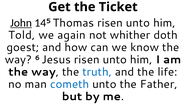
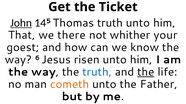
Thomas risen: risen -> truth
Told: Told -> That
again: again -> there
doth: doth -> your
the at (146, 72) underline: none -> present
cometh colour: blue -> orange
